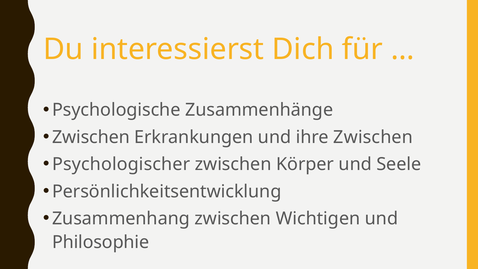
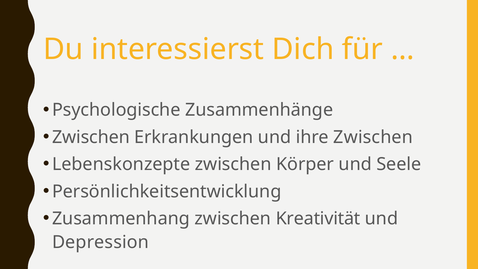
Psychologischer: Psychologischer -> Lebenskonzepte
Wichtigen: Wichtigen -> Kreativität
Philosophie: Philosophie -> Depression
